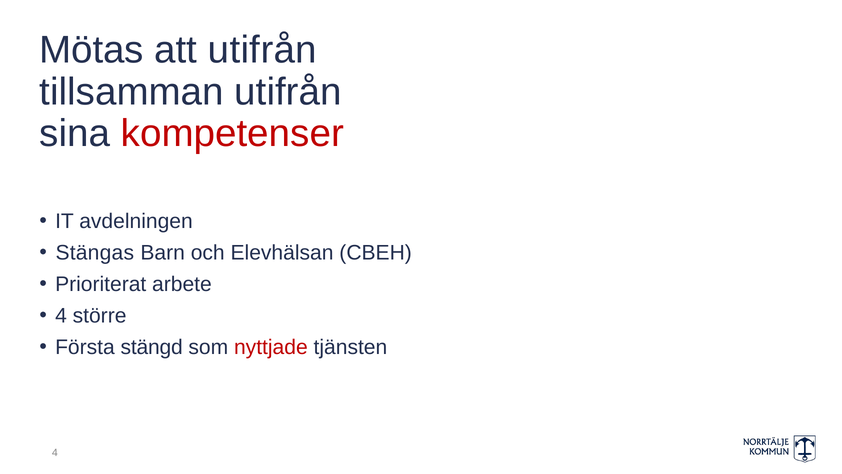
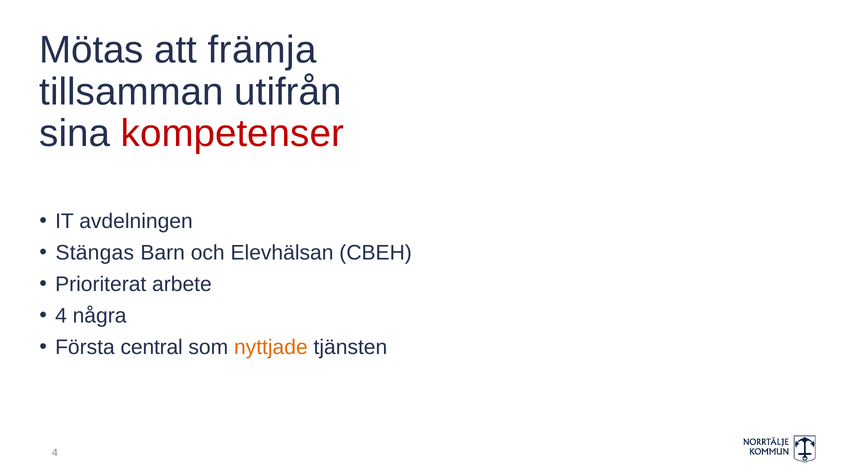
att utifrån: utifrån -> främja
större: större -> några
stängd: stängd -> central
nyttjade colour: red -> orange
